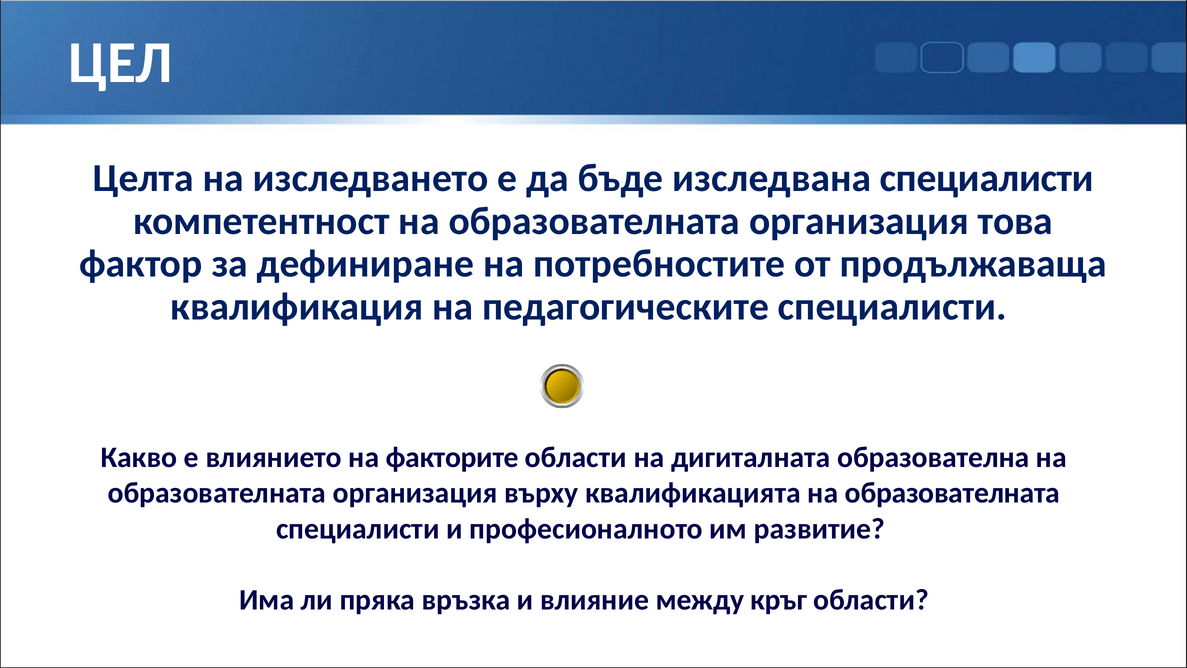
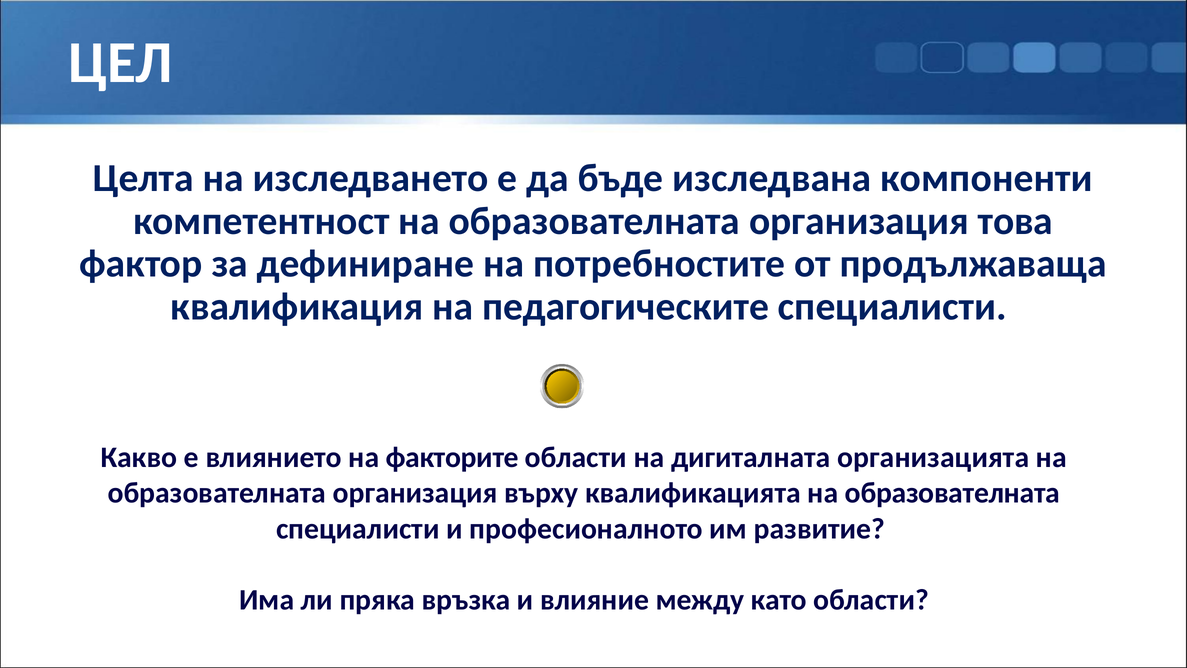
изследвана специалисти: специалисти -> компоненти
образователна: образователна -> организацията
кръг: кръг -> като
